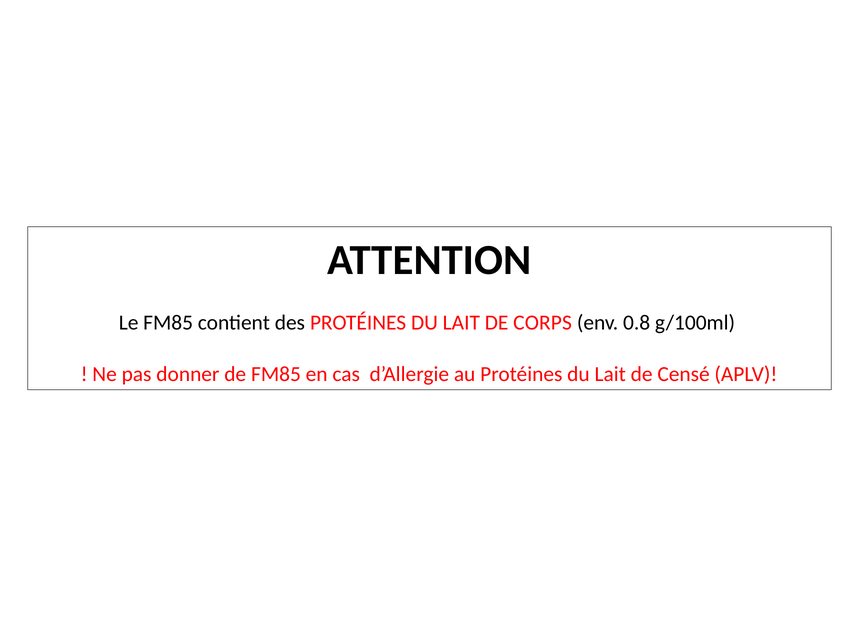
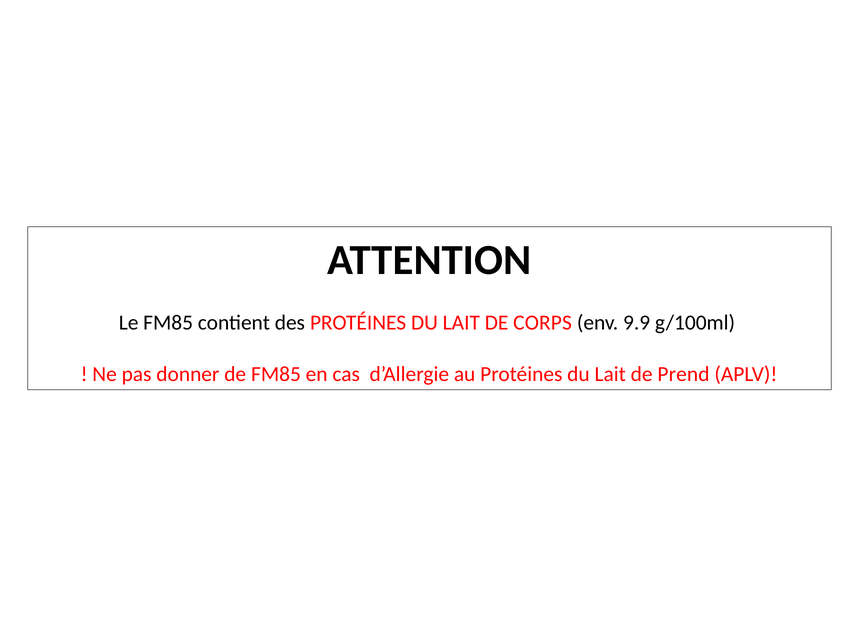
0.8: 0.8 -> 9.9
Censé: Censé -> Prend
